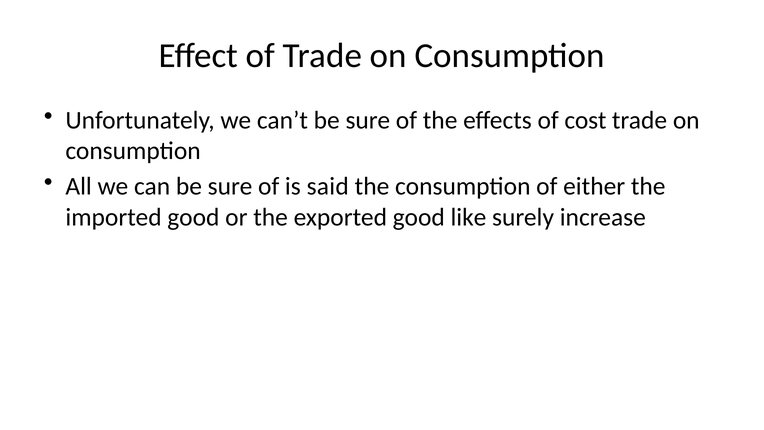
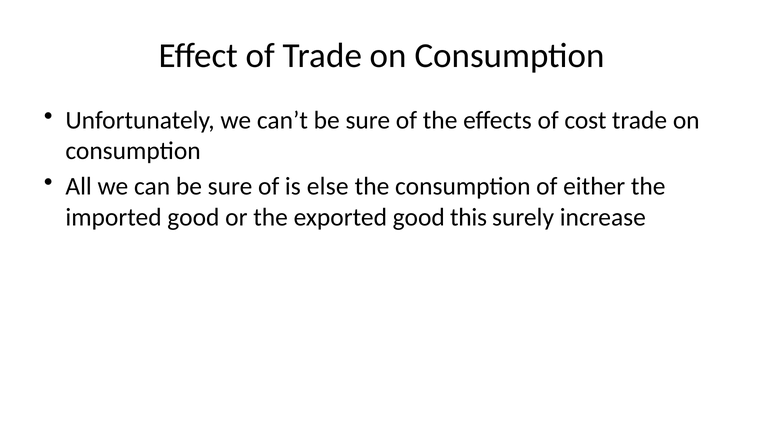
said: said -> else
like: like -> this
